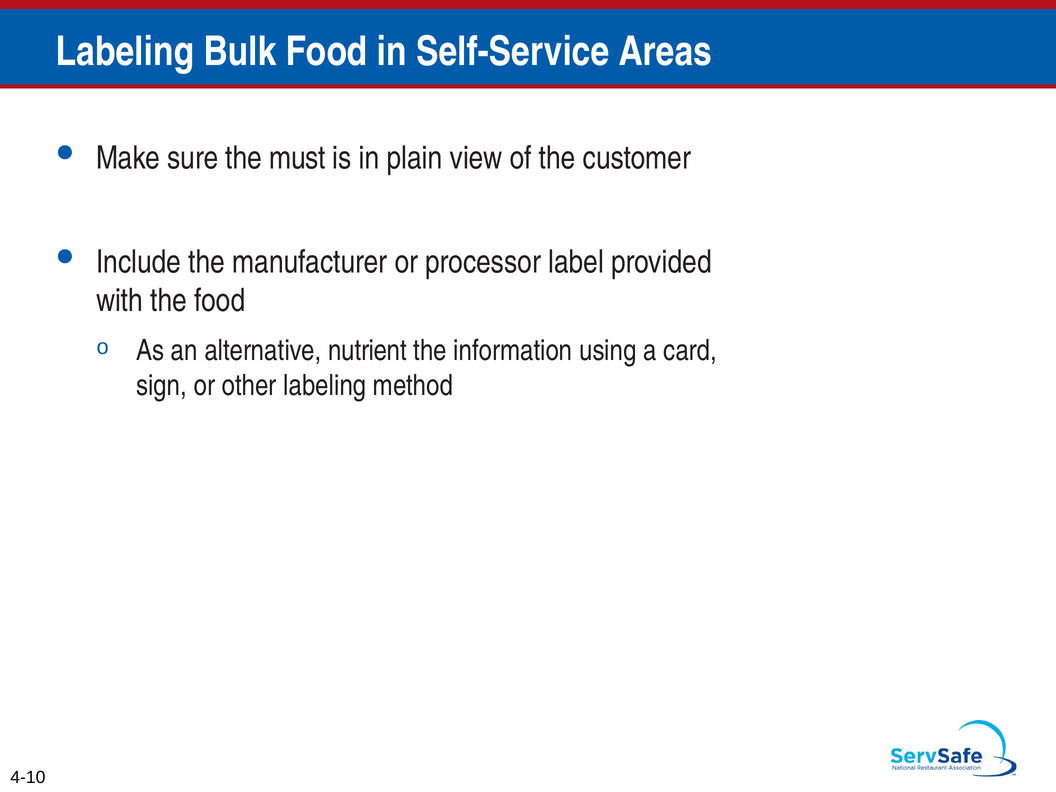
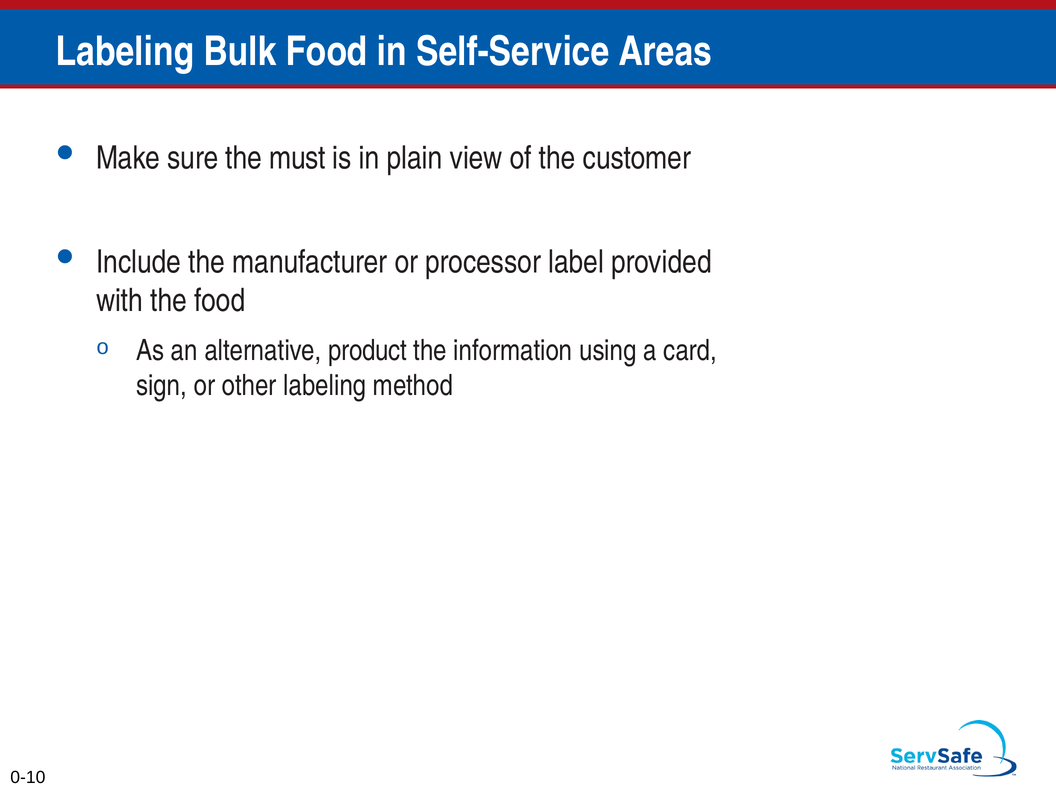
nutrient: nutrient -> product
4-10: 4-10 -> 0-10
